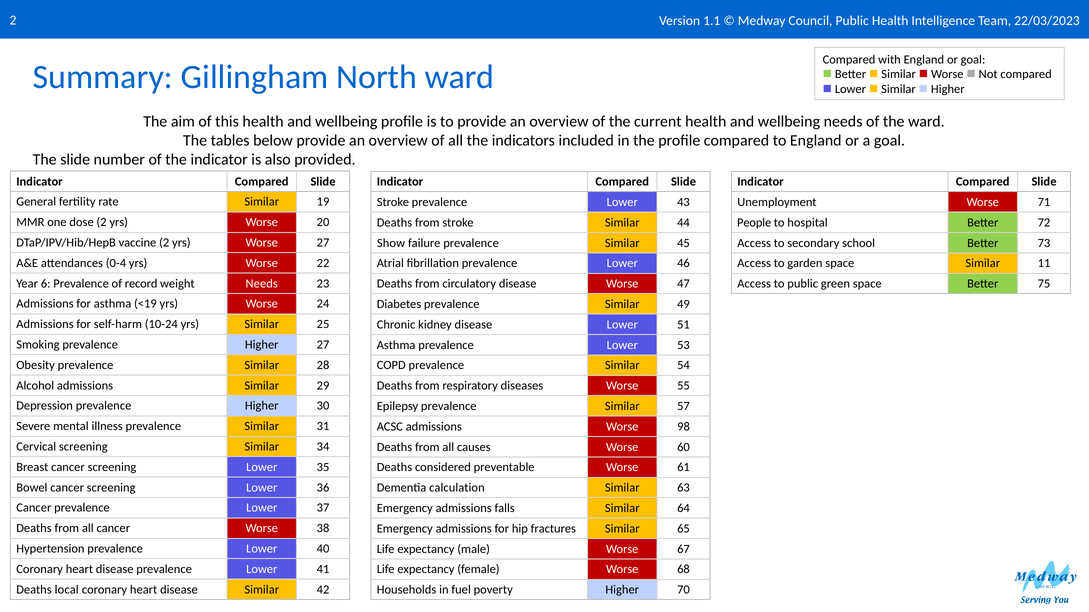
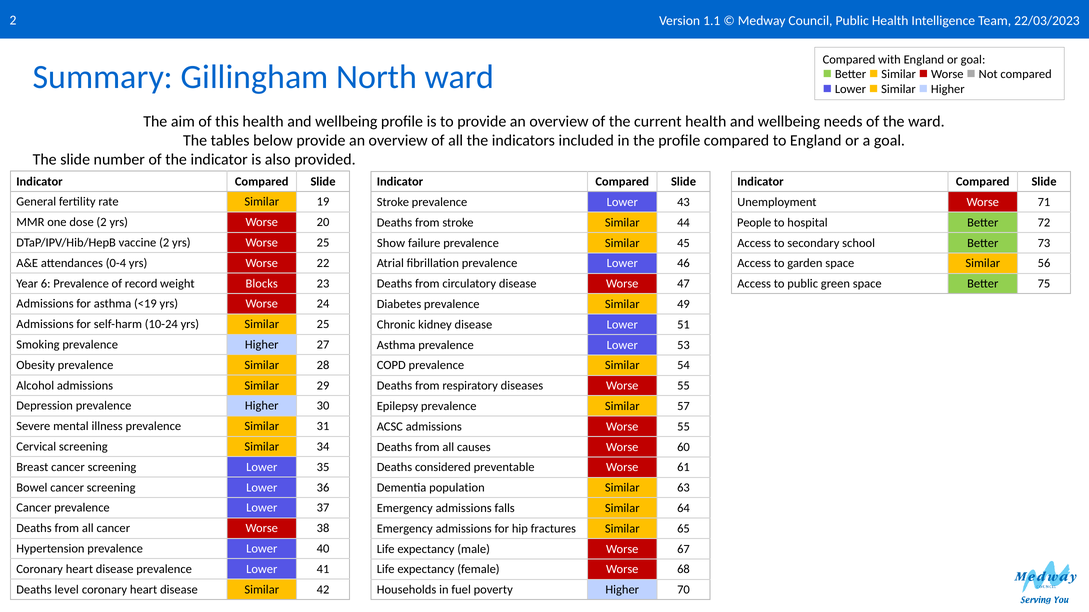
Worse 27: 27 -> 25
11: 11 -> 56
weight Needs: Needs -> Blocks
admissions Worse 98: 98 -> 55
calculation: calculation -> population
local: local -> level
